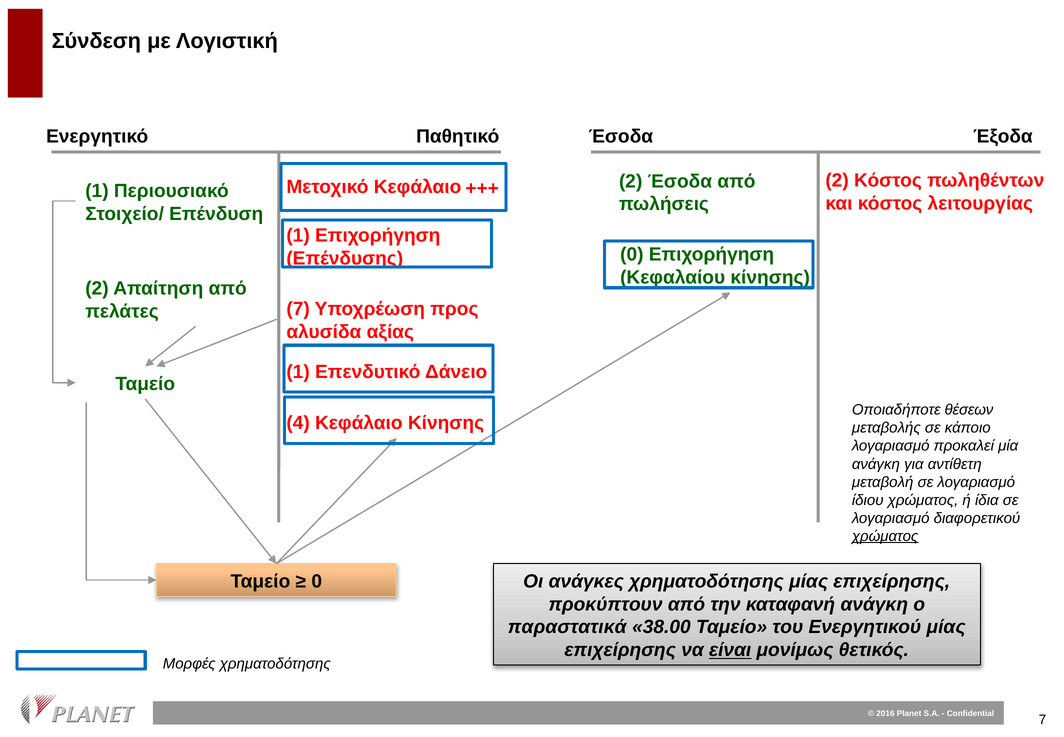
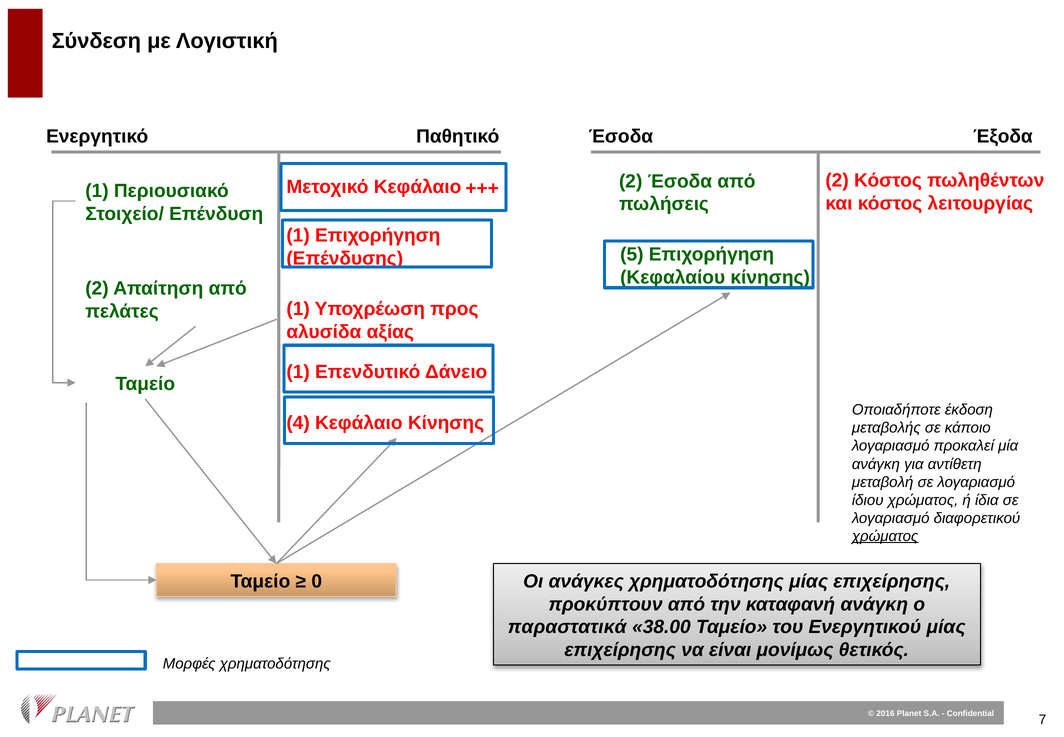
Επένδυσης 0: 0 -> 5
πελάτες 7: 7 -> 1
θέσεων: θέσεων -> έκδοση
είναι underline: present -> none
